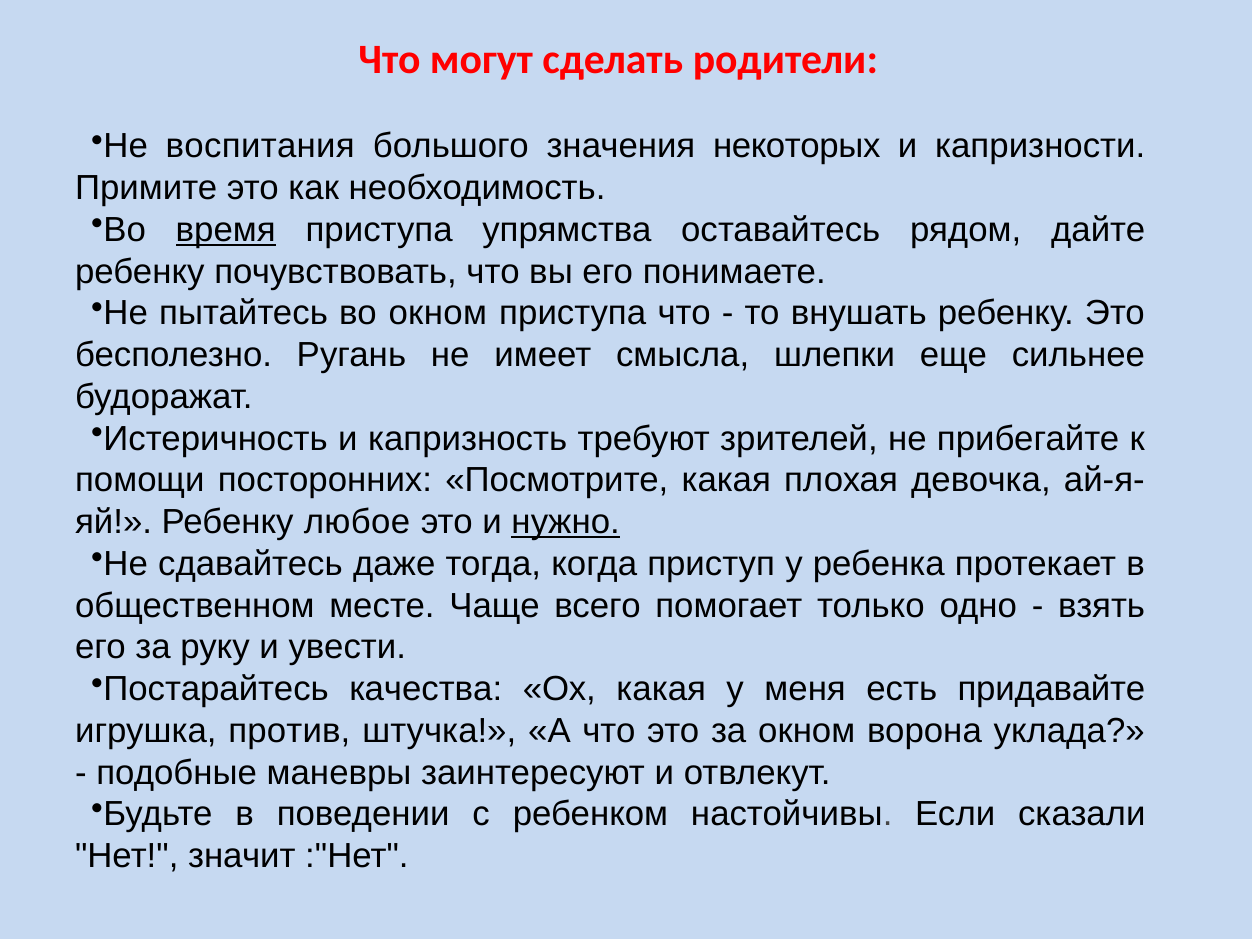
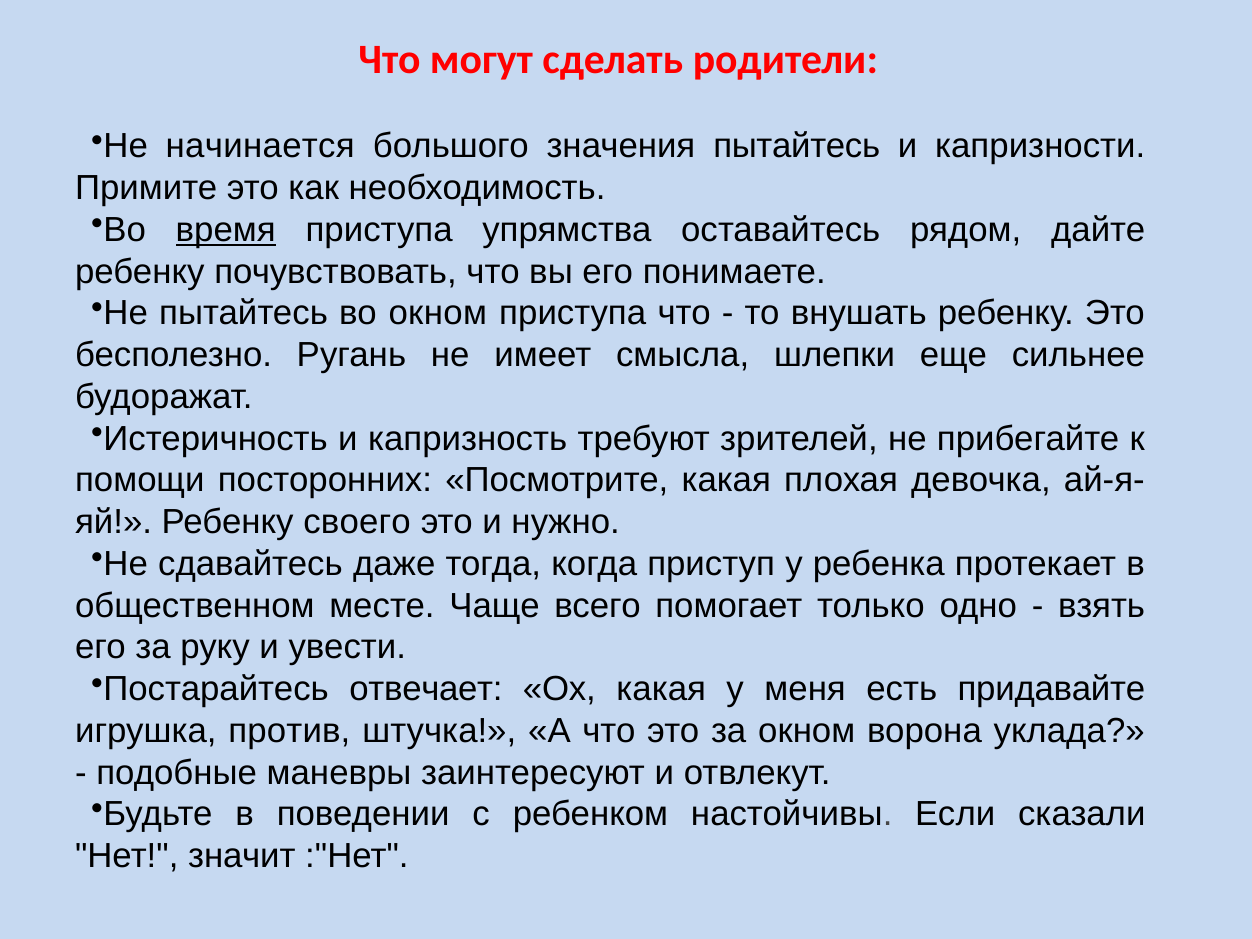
воспитания: воспитания -> начинается
значения некоторых: некоторых -> пытайтесь
любое: любое -> своего
нужно underline: present -> none
качества: качества -> отвечает
